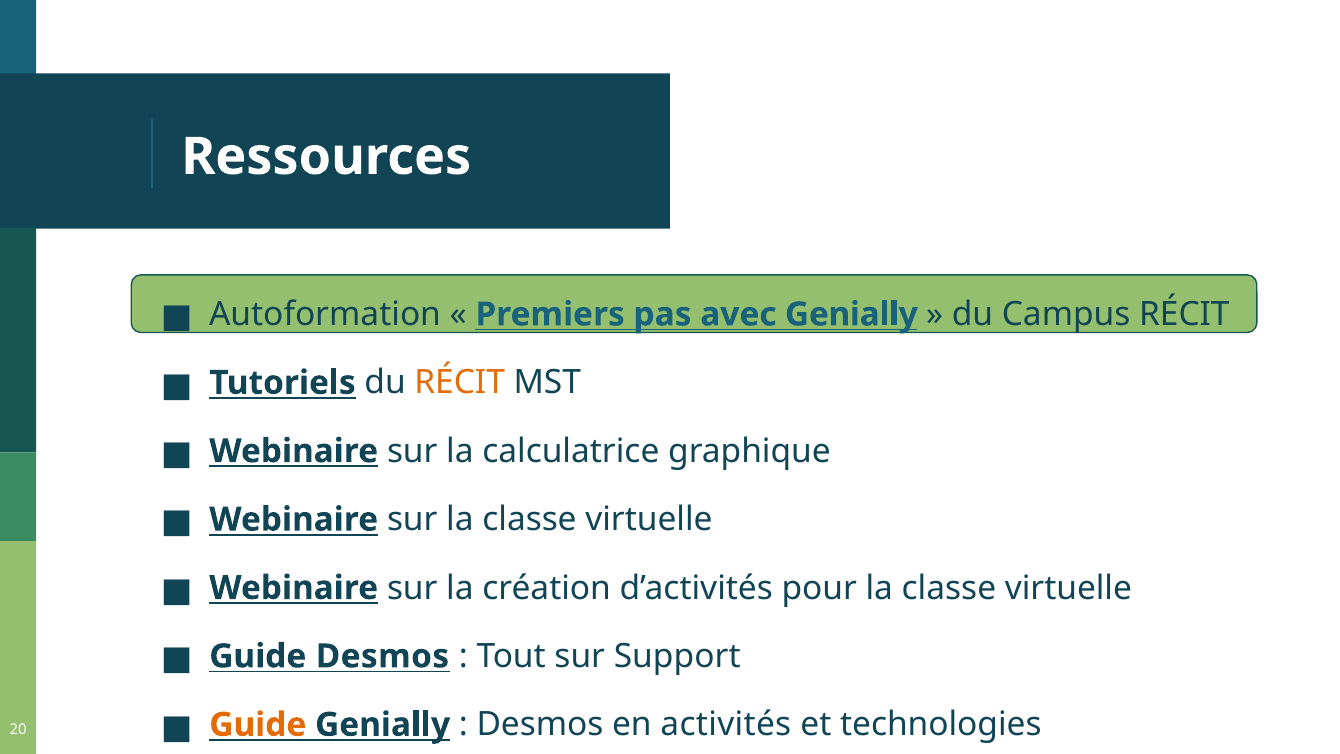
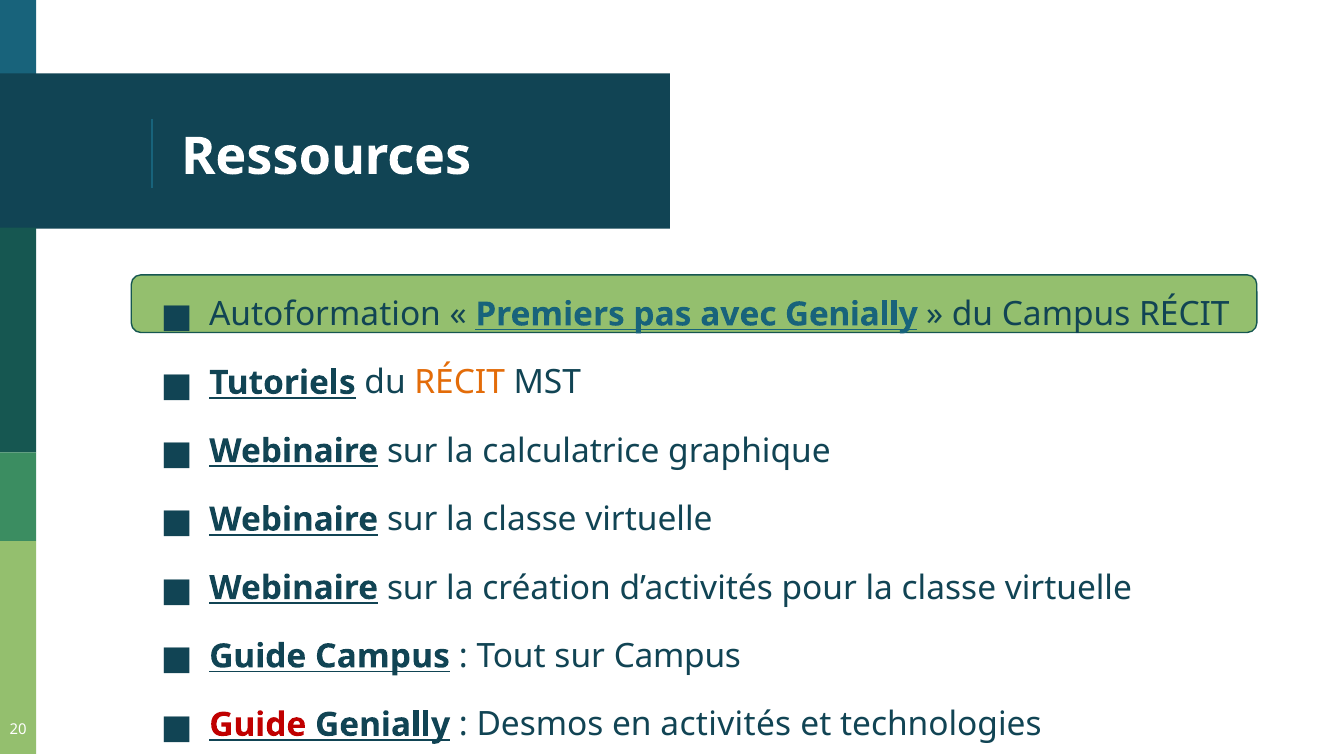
Guide Desmos: Desmos -> Campus
sur Support: Support -> Campus
Guide at (258, 725) colour: orange -> red
